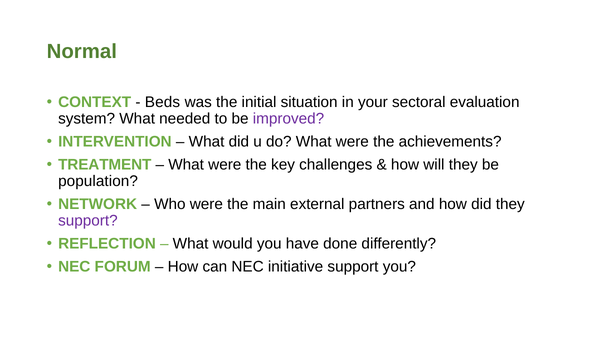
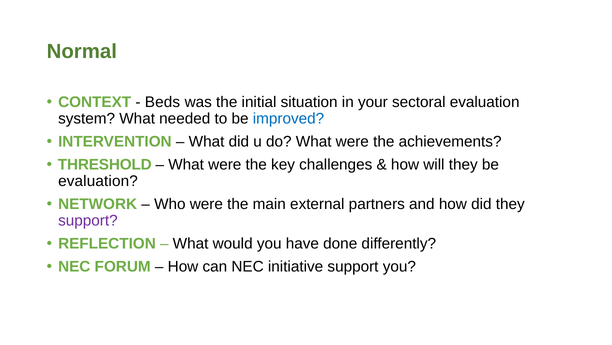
improved colour: purple -> blue
TREATMENT: TREATMENT -> THRESHOLD
population at (98, 181): population -> evaluation
